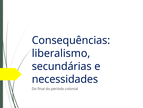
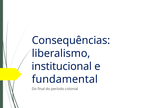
secundárias: secundárias -> institucional
necessidades: necessidades -> fundamental
